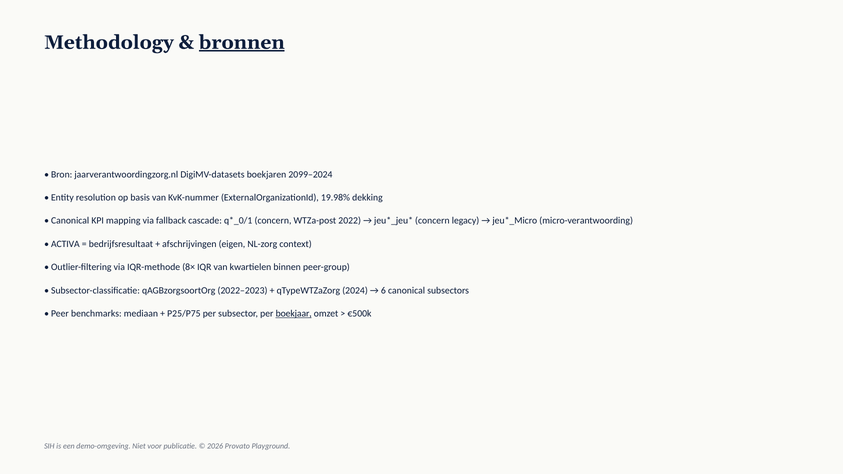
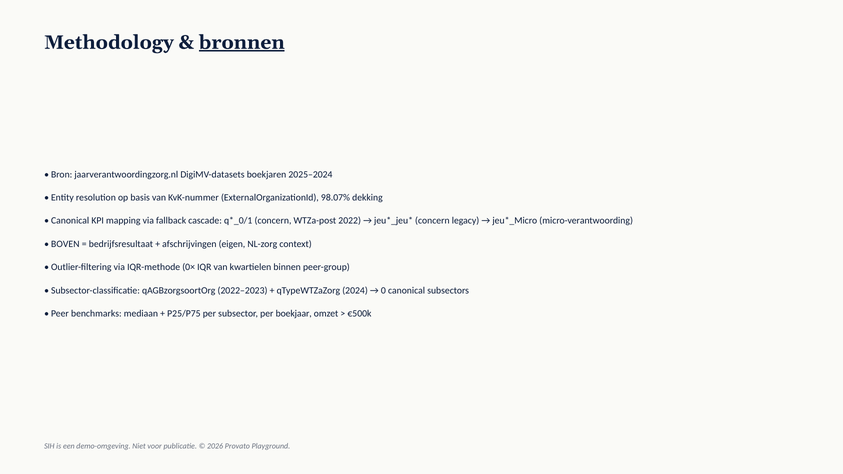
2099–2024: 2099–2024 -> 2025–2024
19.98%: 19.98% -> 98.07%
ACTIVA: ACTIVA -> BOVEN
8×: 8× -> 0×
6: 6 -> 0
boekjaar underline: present -> none
